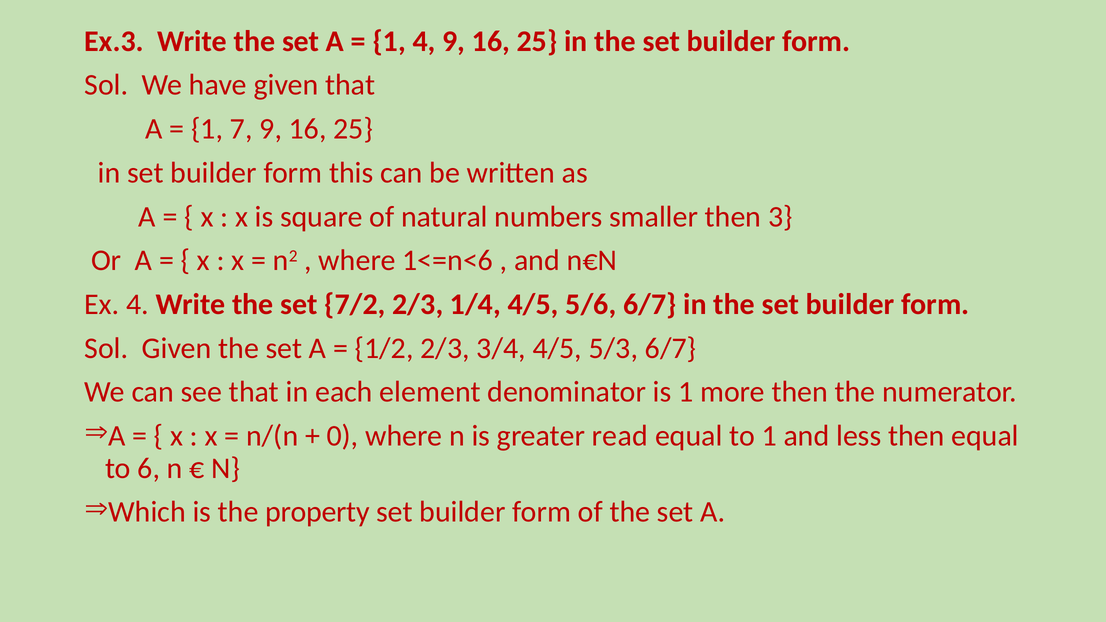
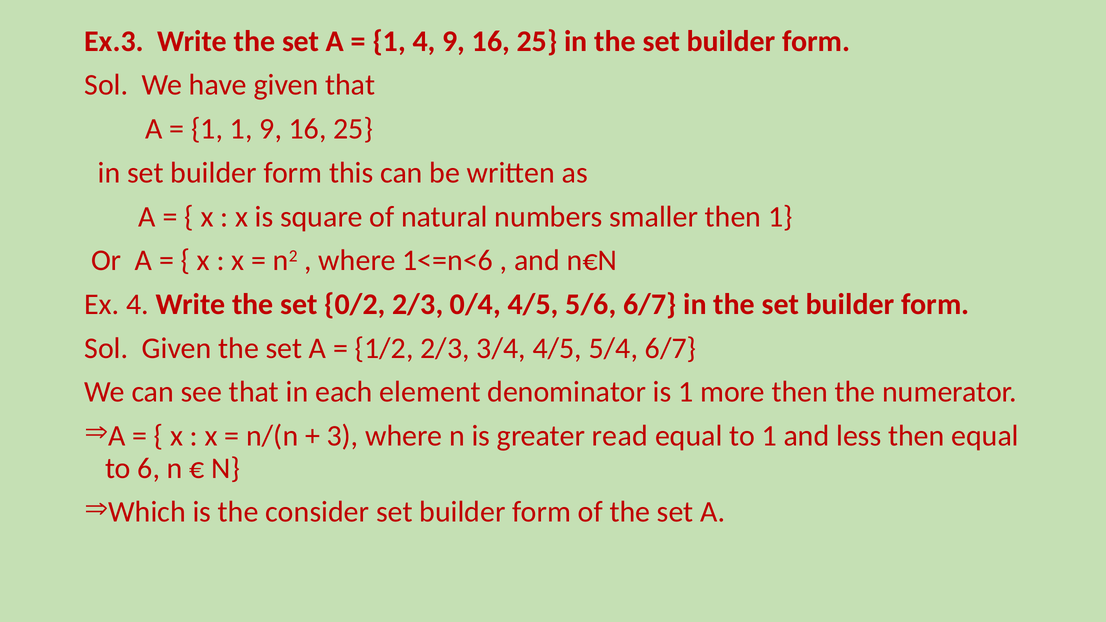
1 7: 7 -> 1
then 3: 3 -> 1
7/2: 7/2 -> 0/2
1/4: 1/4 -> 0/4
5/3: 5/3 -> 5/4
0: 0 -> 3
property: property -> consider
